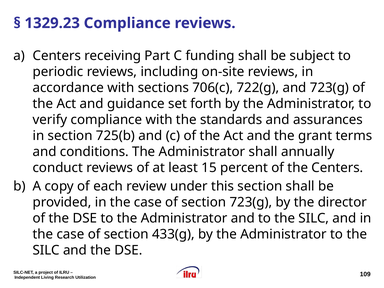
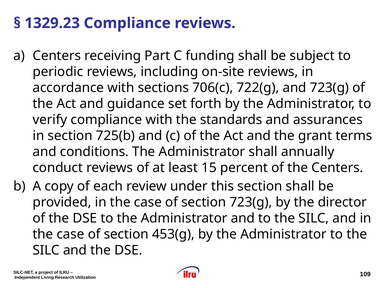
433(g: 433(g -> 453(g
